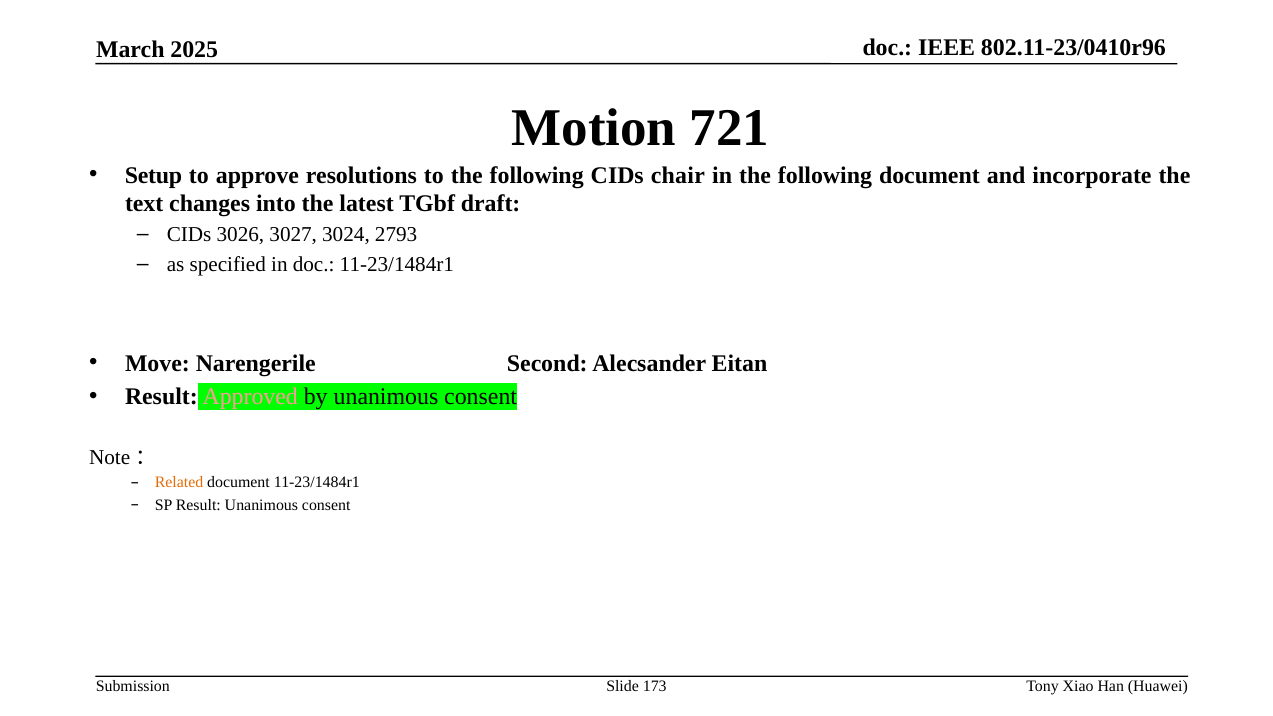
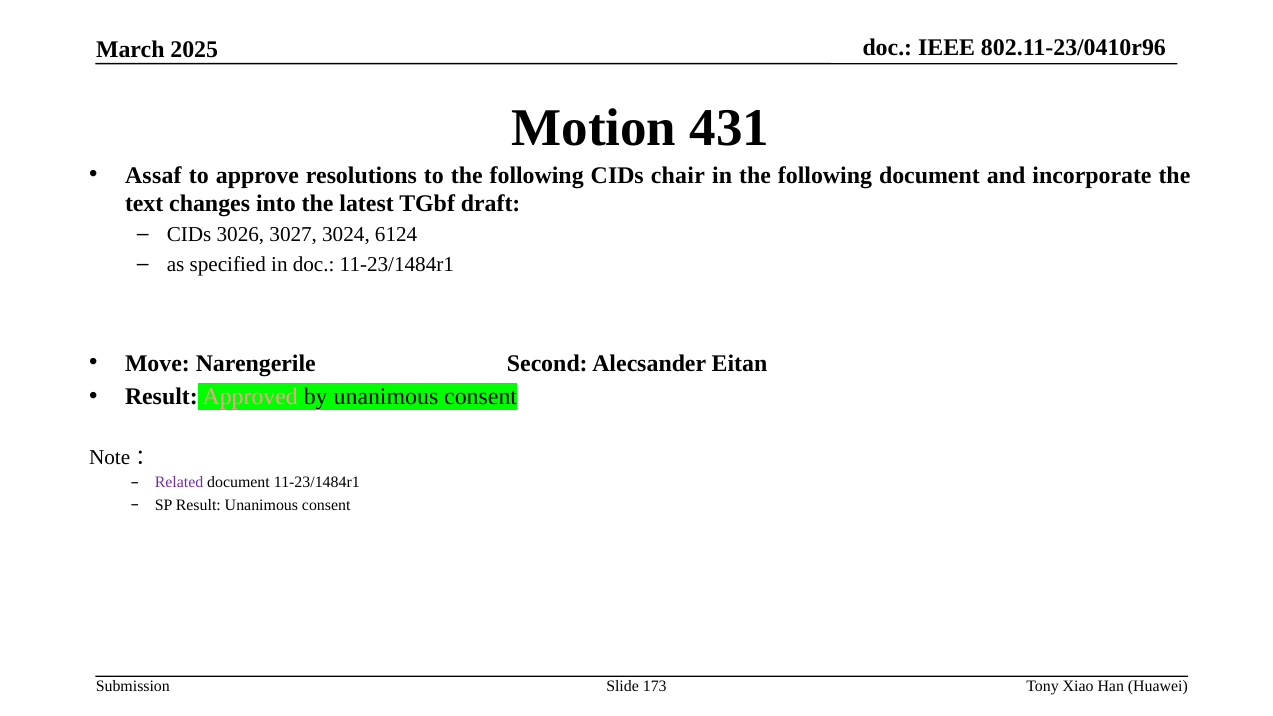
721: 721 -> 431
Setup: Setup -> Assaf
2793: 2793 -> 6124
Related colour: orange -> purple
